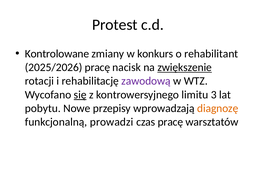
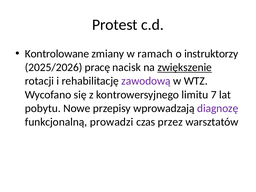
konkurs: konkurs -> ramach
rehabilitant: rehabilitant -> instruktorzy
się underline: present -> none
3: 3 -> 7
diagnozę colour: orange -> purple
czas pracę: pracę -> przez
